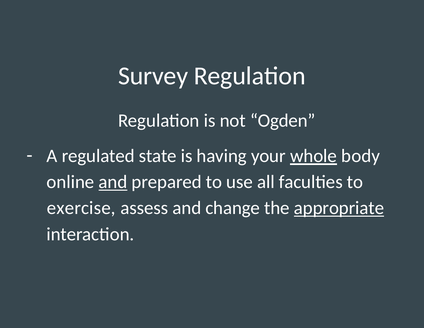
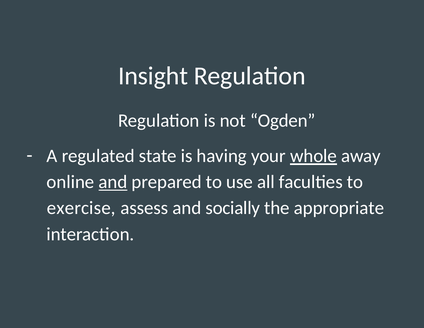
Survey: Survey -> Insight
body: body -> away
change: change -> socially
appropriate underline: present -> none
